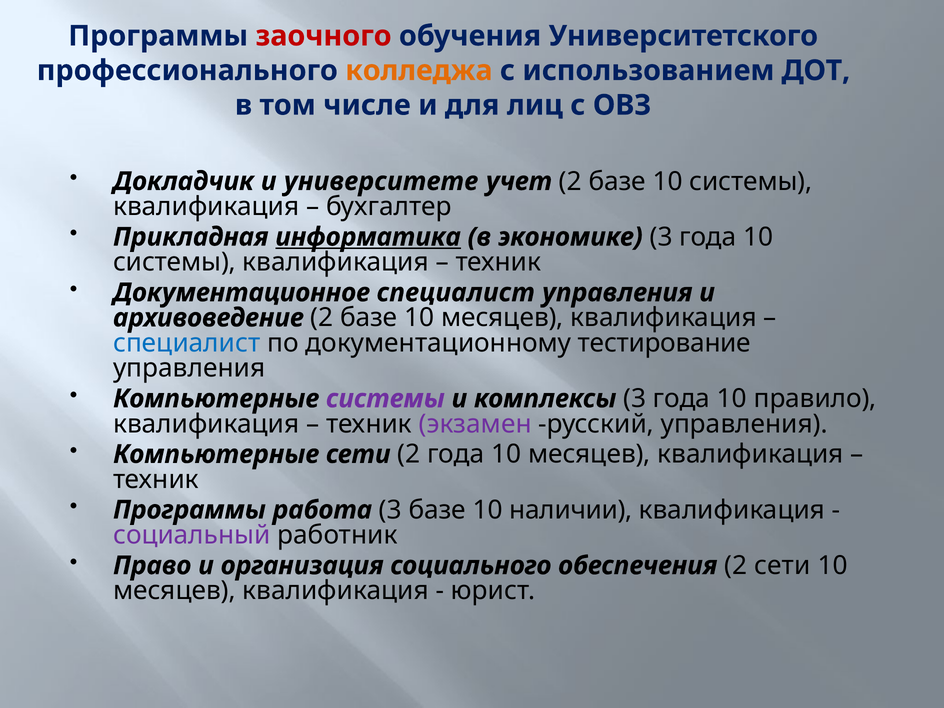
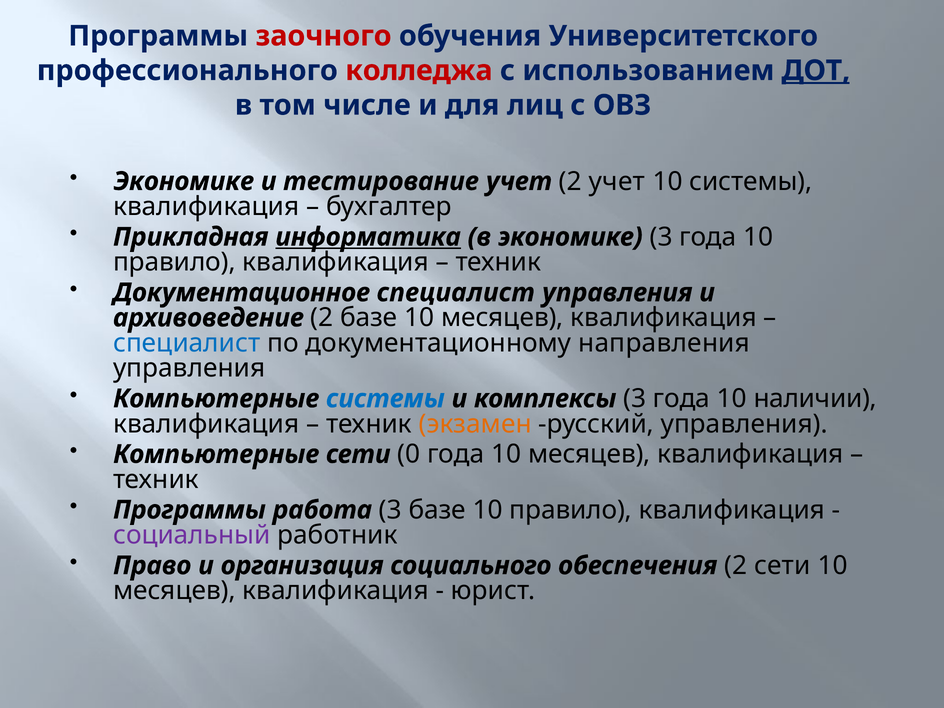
колледжа colour: orange -> red
ДОТ underline: none -> present
Докладчик at (184, 181): Докладчик -> Экономике
университете: университете -> тестирование
учет 2 базе: базе -> учет
системы at (174, 262): системы -> правило
тестирование: тестирование -> направления
системы at (385, 399) colour: purple -> blue
правило: правило -> наличии
экзамен colour: purple -> orange
сети 2: 2 -> 0
наличии at (571, 510): наличии -> правило
